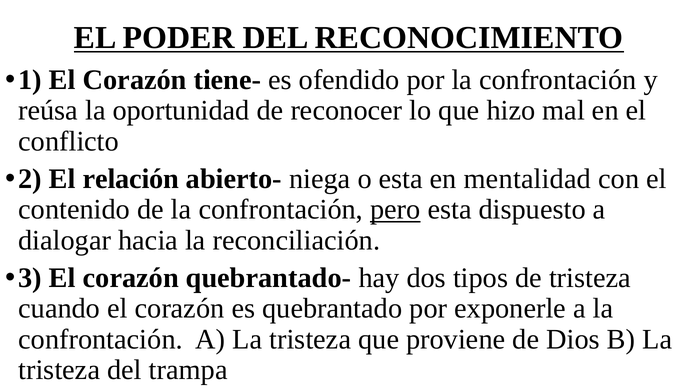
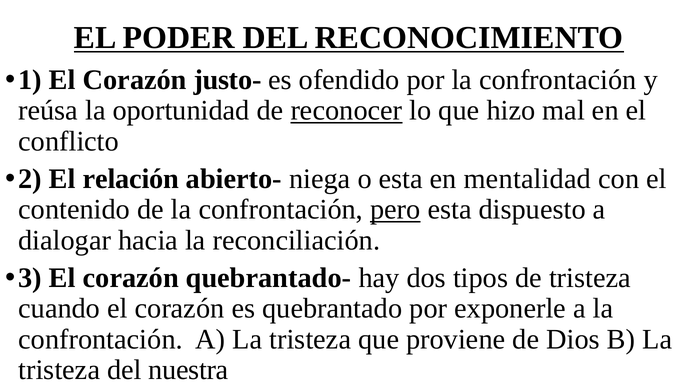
tiene-: tiene- -> justo-
reconocer underline: none -> present
trampa: trampa -> nuestra
